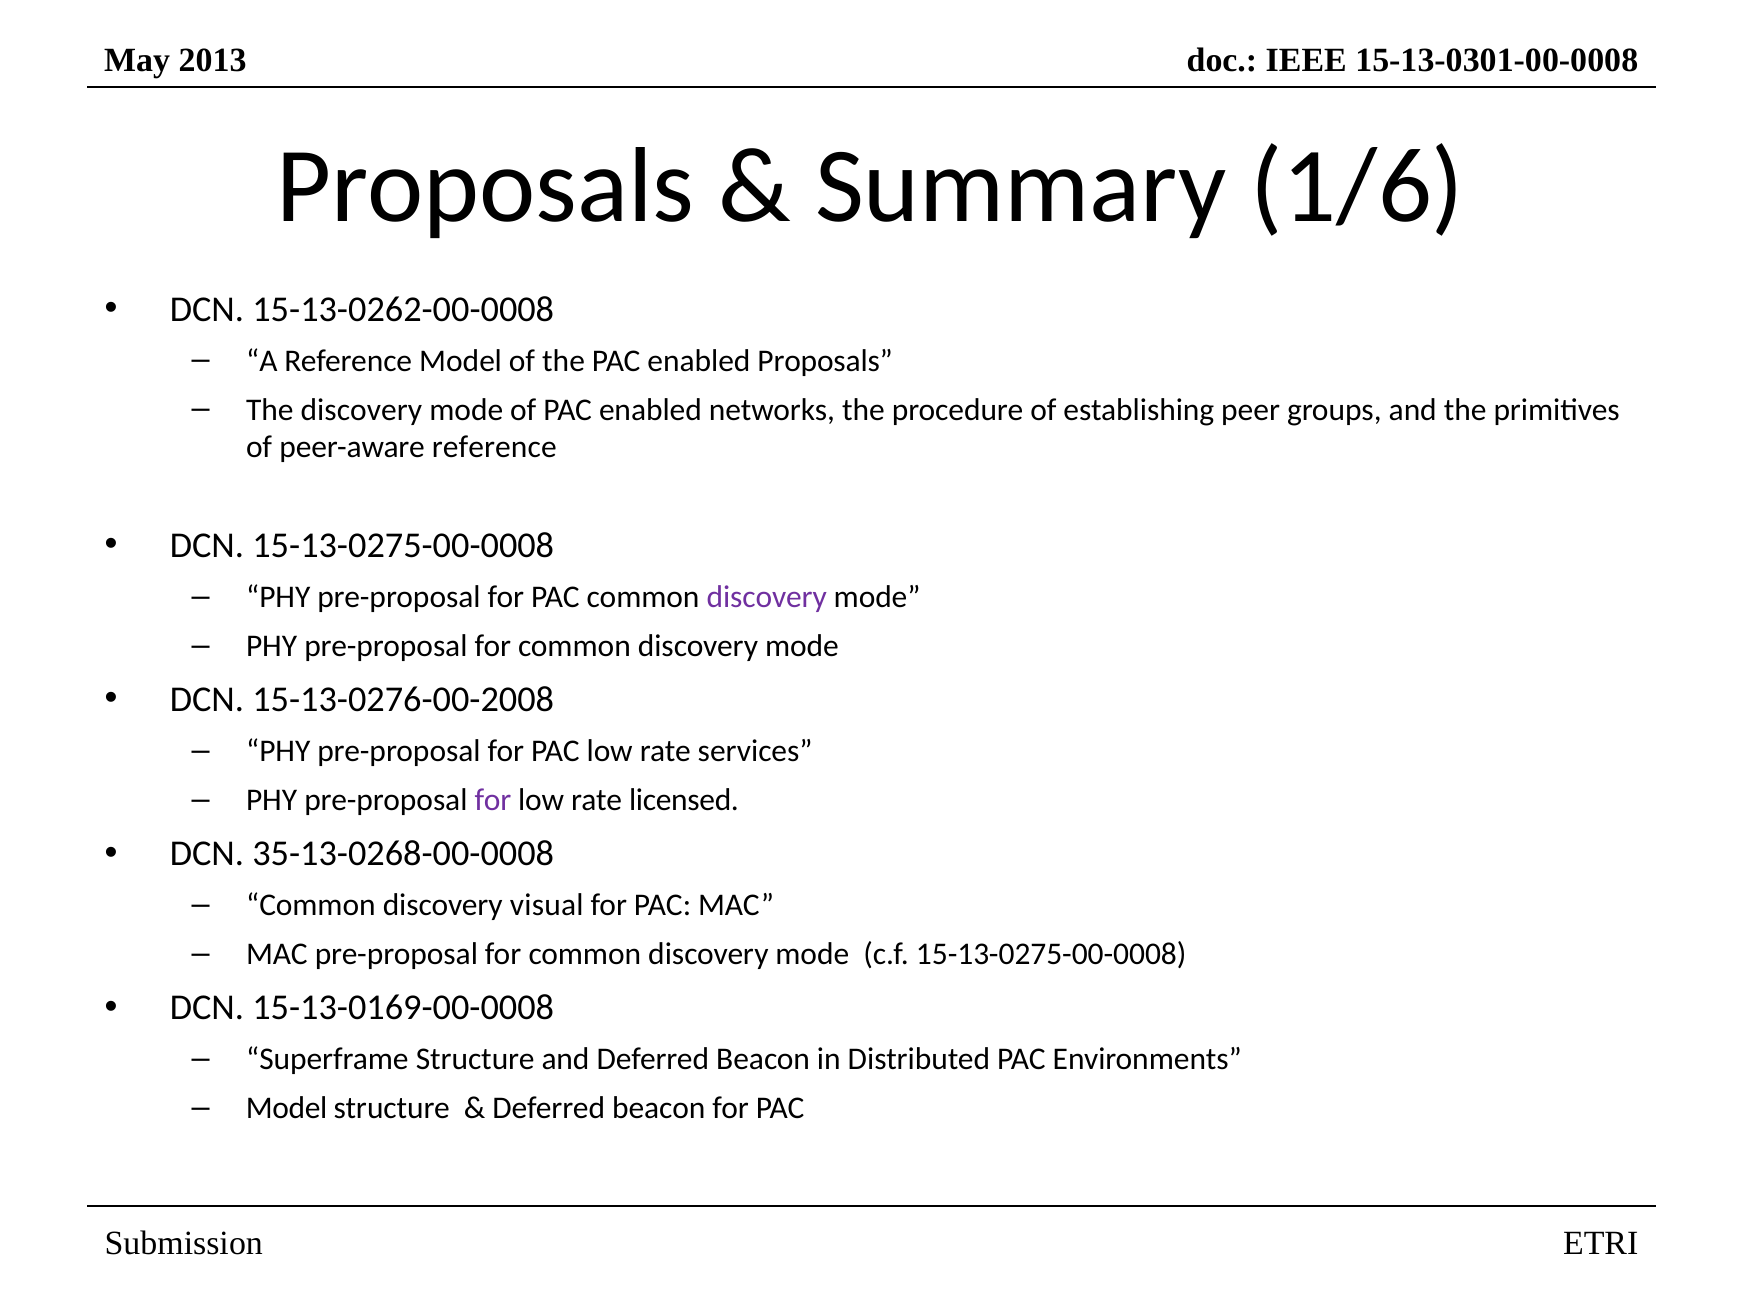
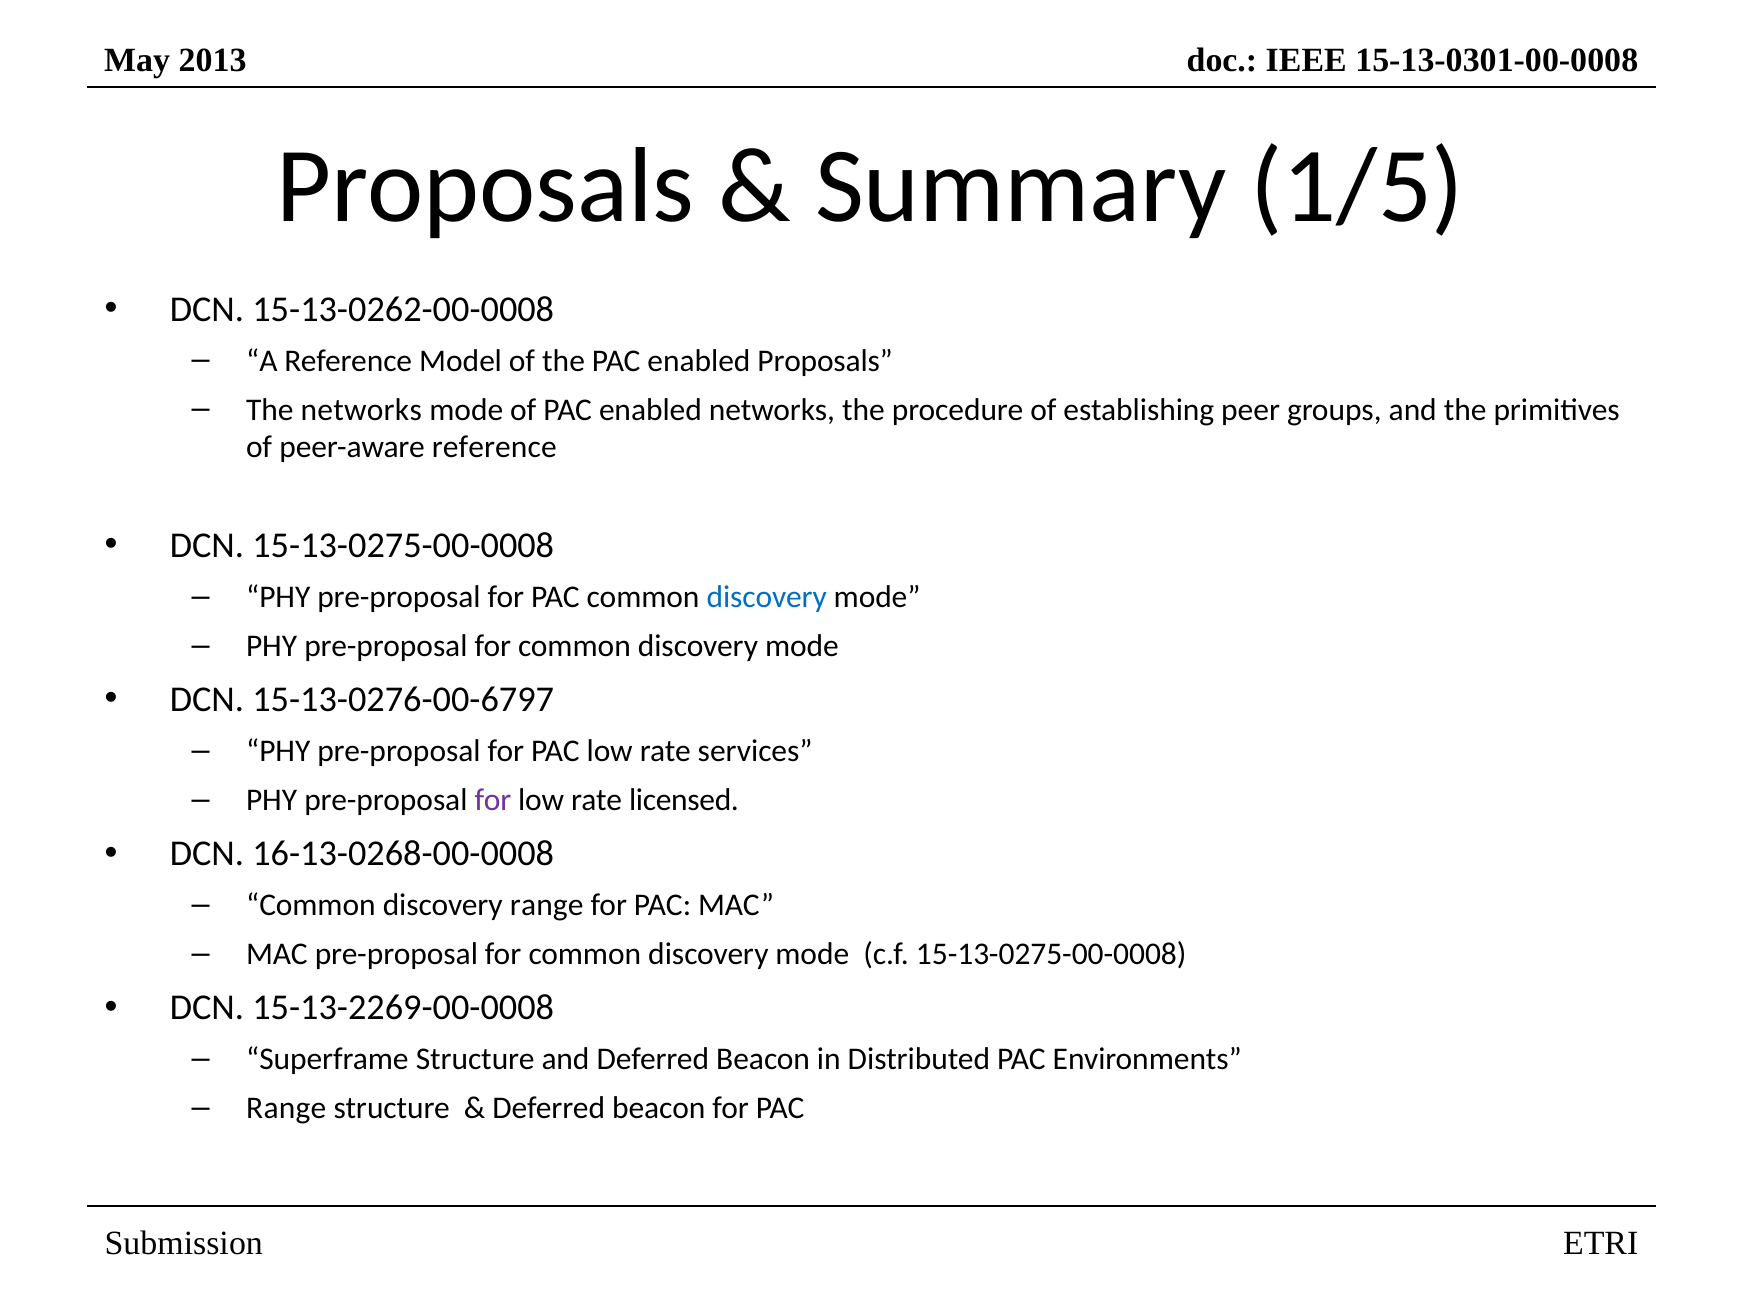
1/6: 1/6 -> 1/5
The discovery: discovery -> networks
discovery at (767, 597) colour: purple -> blue
15-13-0276-00-2008: 15-13-0276-00-2008 -> 15-13-0276-00-6797
35-13-0268-00-0008: 35-13-0268-00-0008 -> 16-13-0268-00-0008
discovery visual: visual -> range
15-13-0169-00-0008: 15-13-0169-00-0008 -> 15-13-2269-00-0008
Model at (287, 1108): Model -> Range
